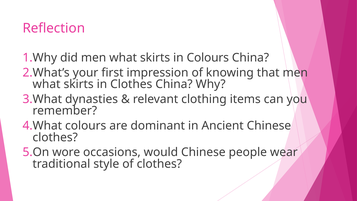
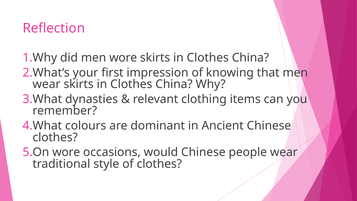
did men what: what -> wore
Colours at (208, 58): Colours -> Clothes
what at (46, 84): what -> wear
